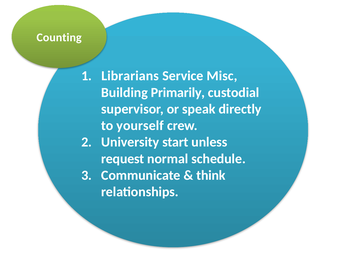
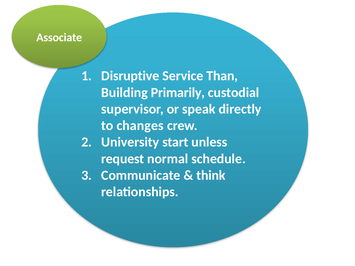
Counting: Counting -> Associate
Librarians: Librarians -> Disruptive
Misc: Misc -> Than
yourself: yourself -> changes
